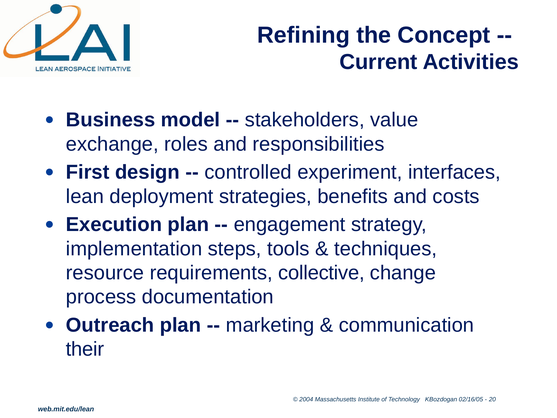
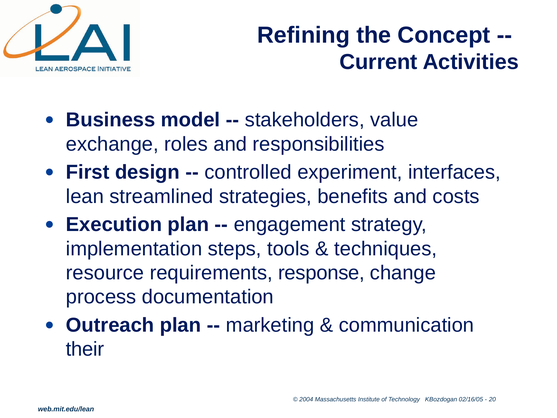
deployment: deployment -> streamlined
collective: collective -> response
